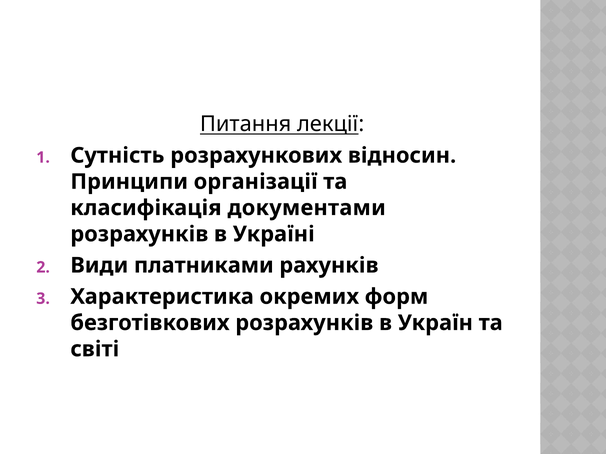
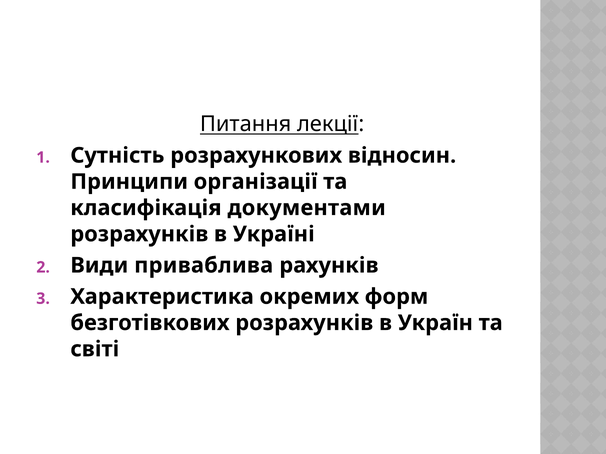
платниками: платниками -> приваблива
